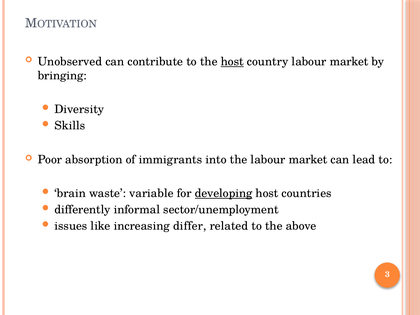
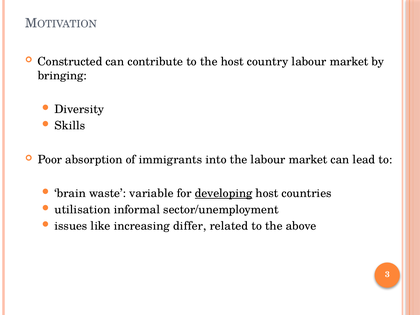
Unobserved: Unobserved -> Constructed
host at (232, 62) underline: present -> none
differently: differently -> utilisation
